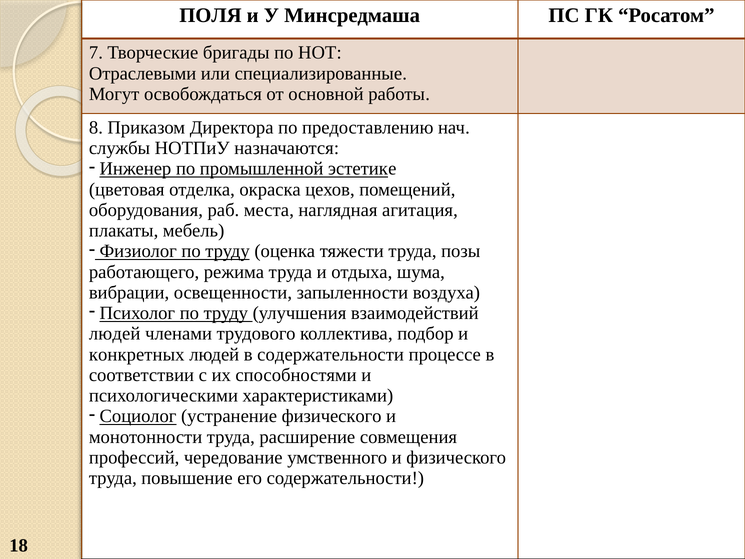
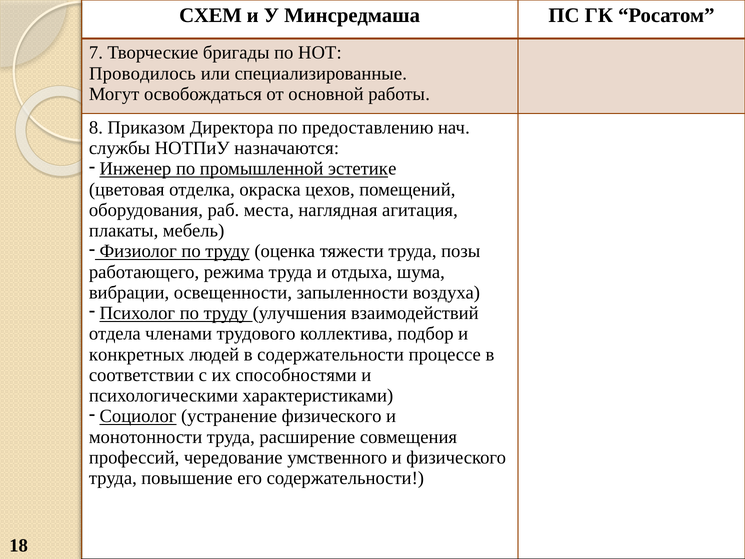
ПОЛЯ: ПОЛЯ -> СХЕМ
Отраслевыми: Отраслевыми -> Проводилось
людей at (115, 334): людей -> отдела
